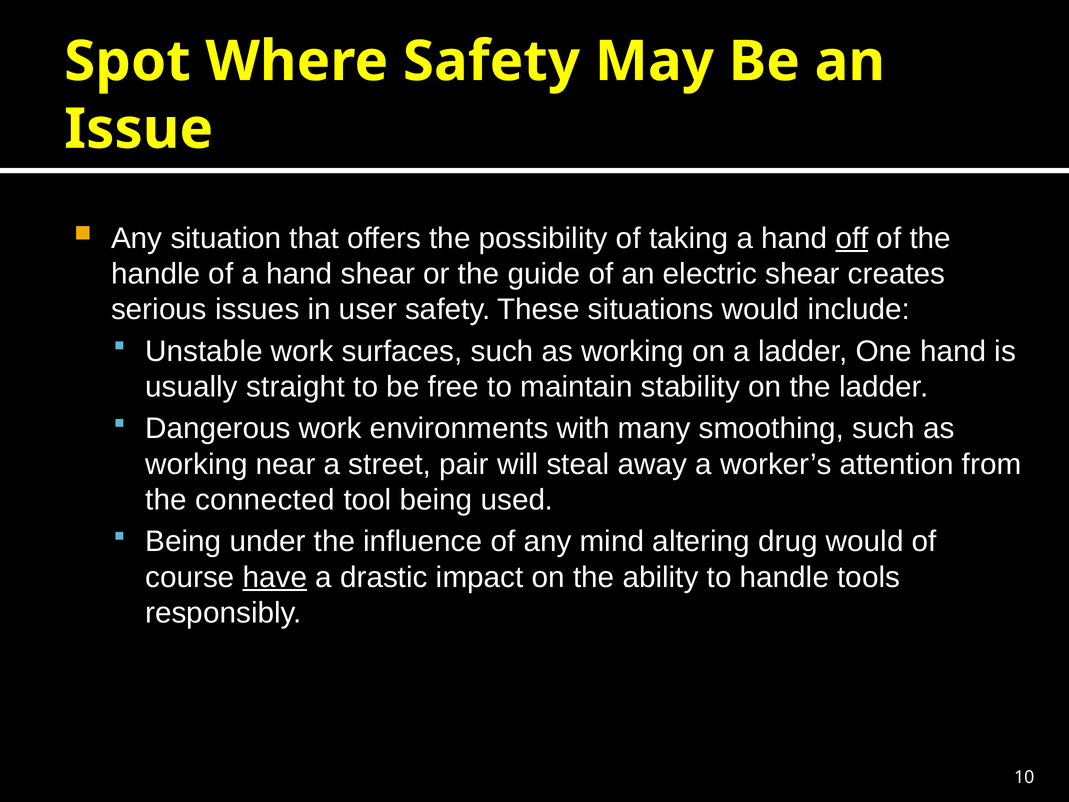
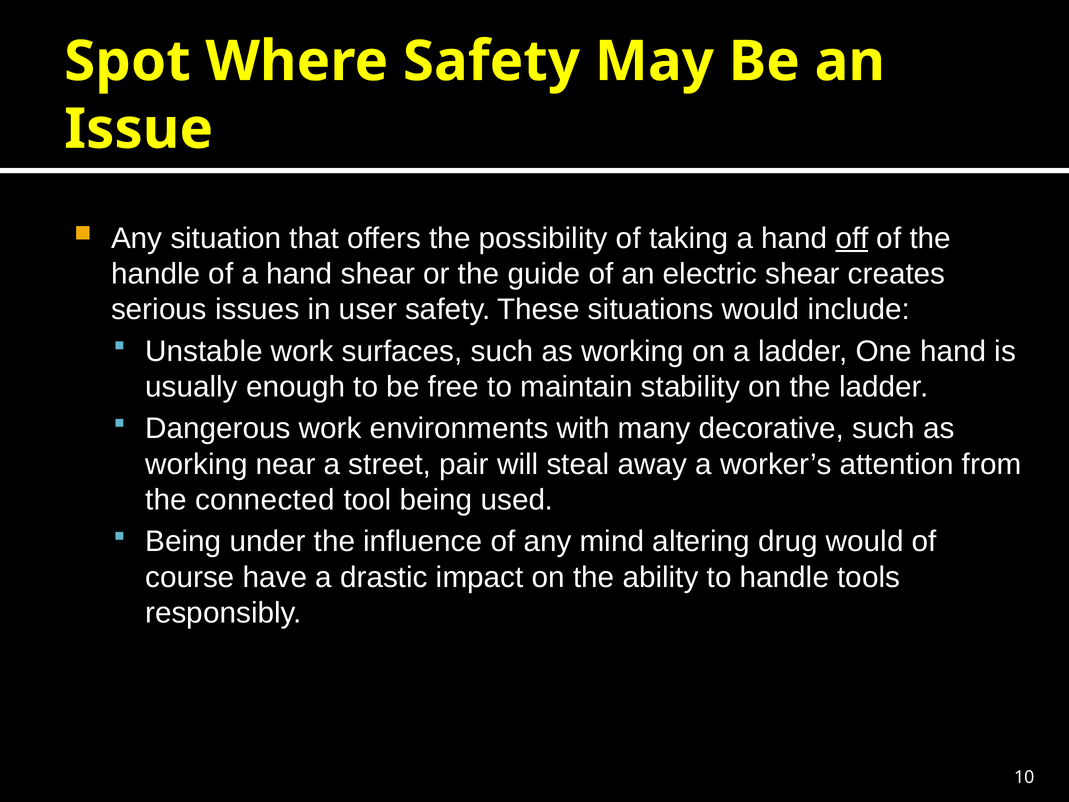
straight: straight -> enough
smoothing: smoothing -> decorative
have underline: present -> none
